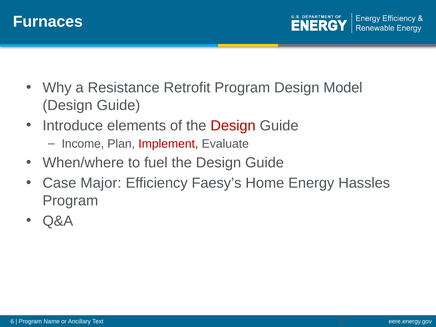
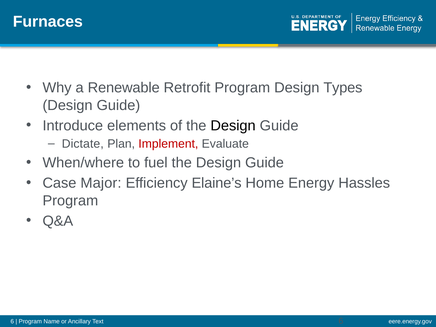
Resistance: Resistance -> Renewable
Model: Model -> Types
Design at (233, 126) colour: red -> black
Income: Income -> Dictate
Faesy’s: Faesy’s -> Elaine’s
